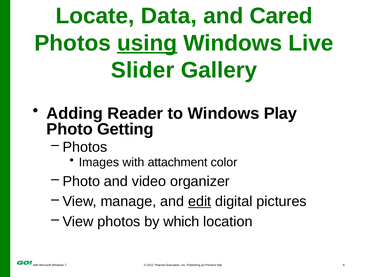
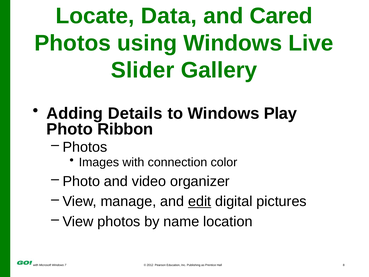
using underline: present -> none
Reader: Reader -> Details
Getting: Getting -> Ribbon
attachment: attachment -> connection
which: which -> name
